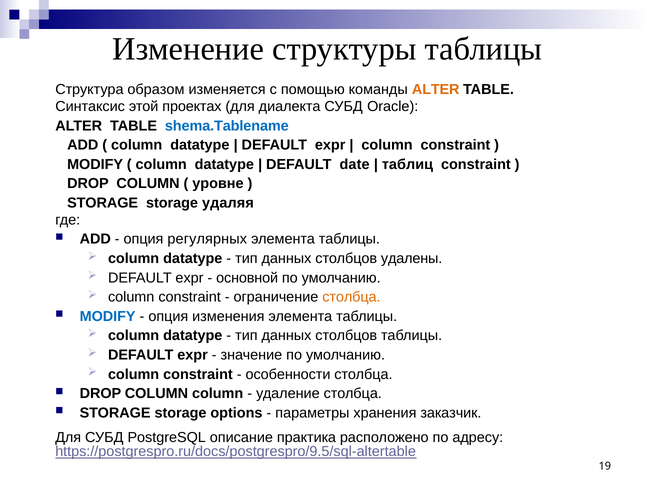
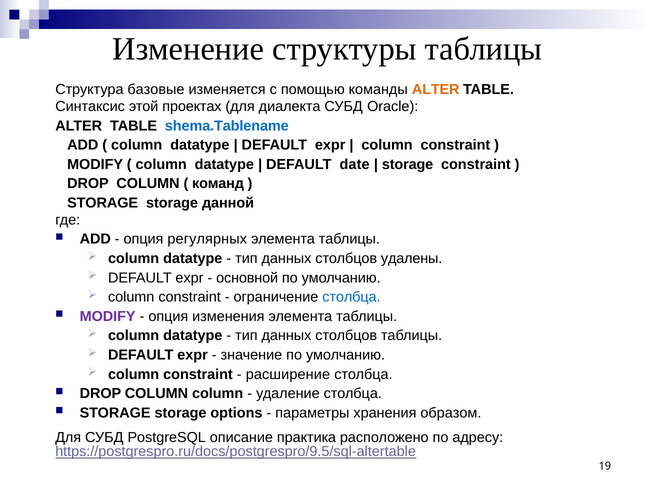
образом: образом -> базовые
таблиц at (407, 164): таблиц -> storage
уровне: уровне -> команд
удаляя: удаляя -> данной
столбца at (351, 297) colour: orange -> blue
MODIFY at (108, 316) colour: blue -> purple
особенности: особенности -> расширение
заказчик: заказчик -> образом
